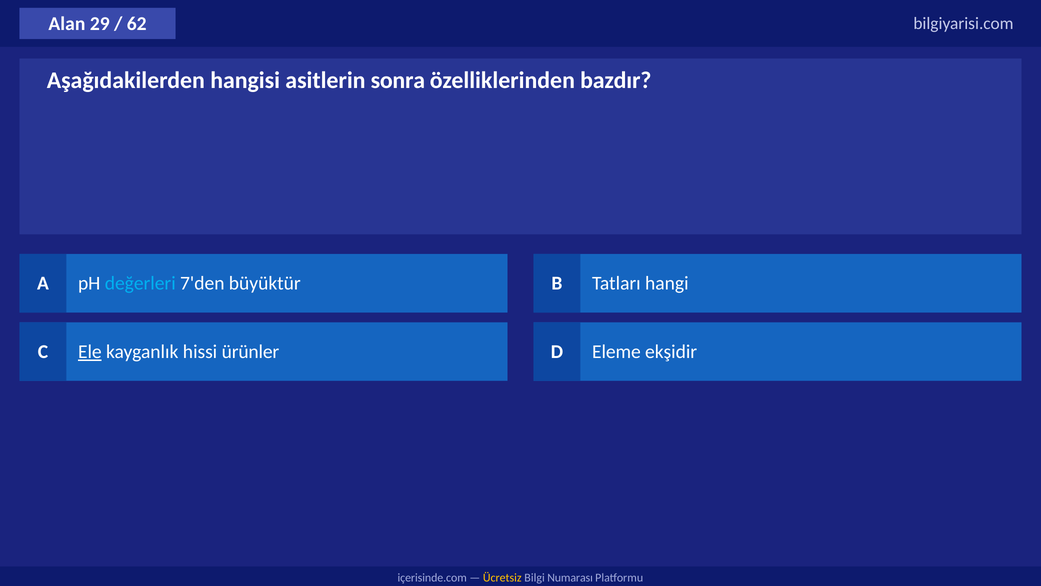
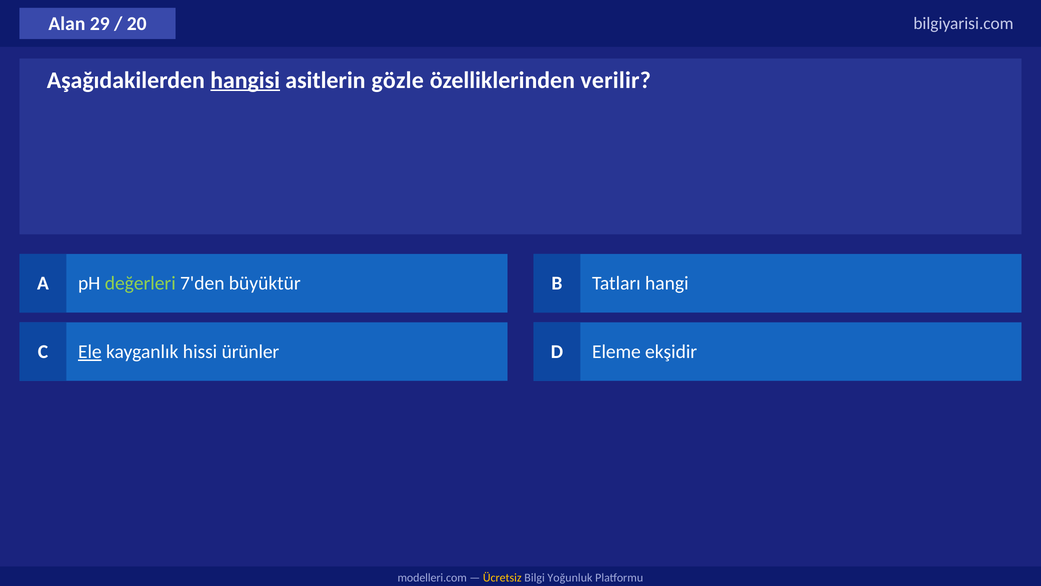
62: 62 -> 20
hangisi underline: none -> present
sonra: sonra -> gözle
bazdır: bazdır -> verilir
değerleri colour: light blue -> light green
içerisinde.com: içerisinde.com -> modelleri.com
Numarası: Numarası -> Yoğunluk
